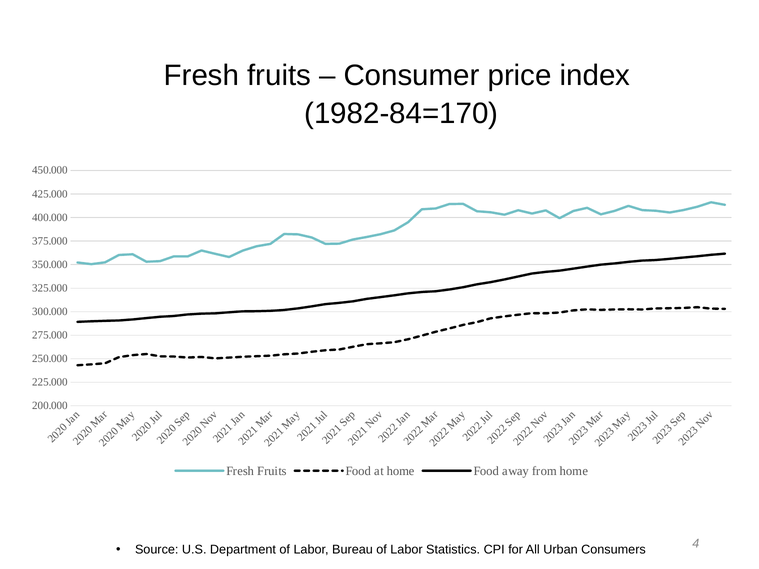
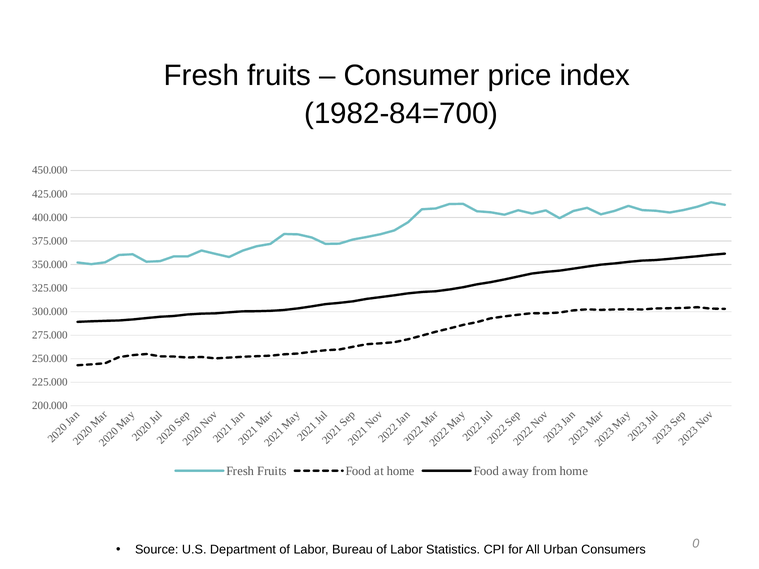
1982-84=170: 1982-84=170 -> 1982-84=700
Consumers 4: 4 -> 0
